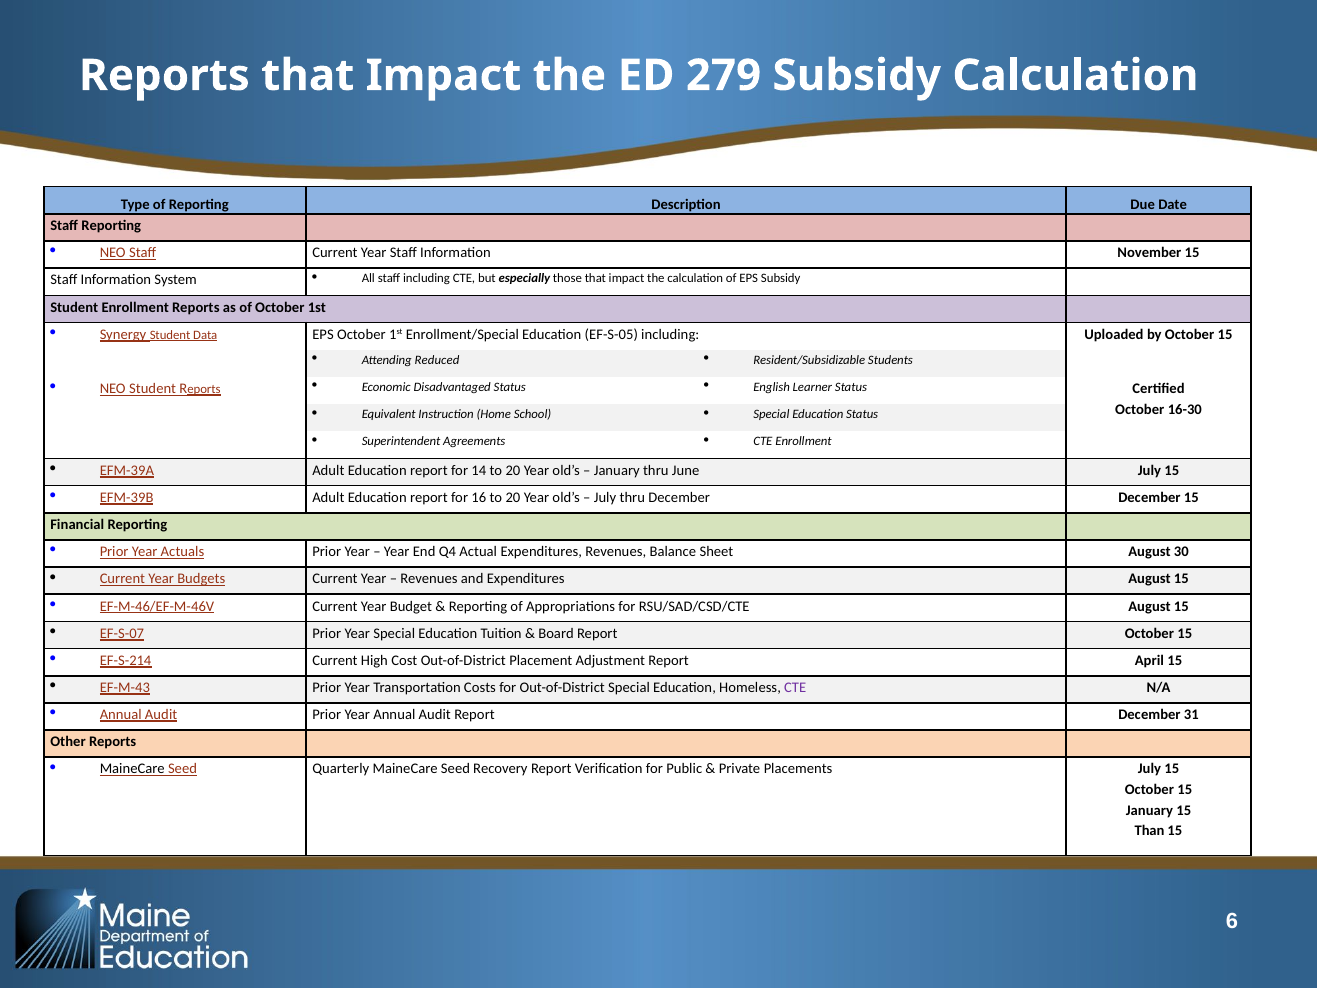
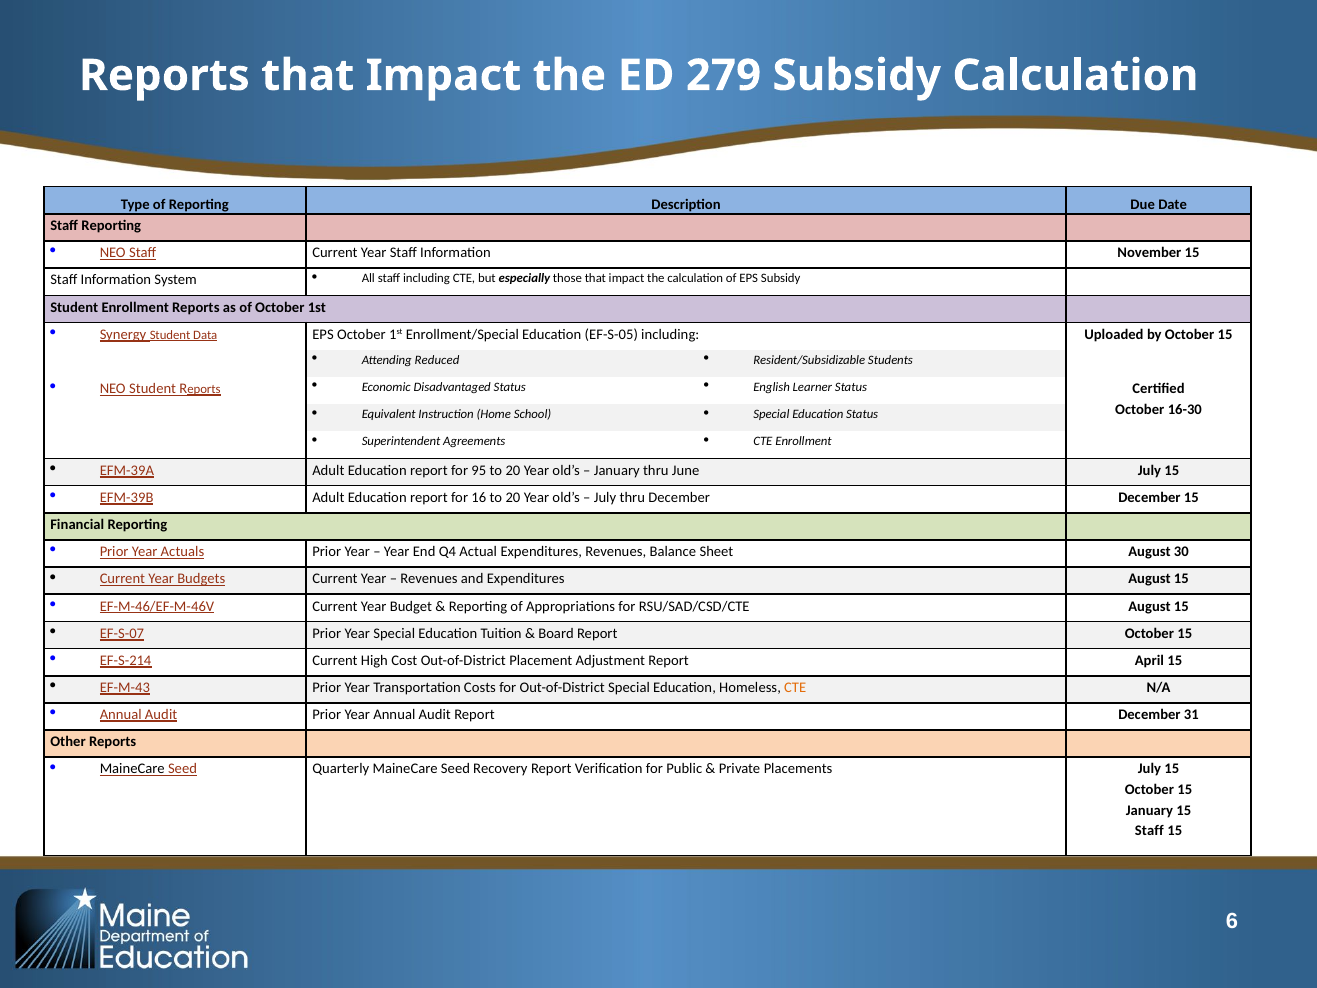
14: 14 -> 95
CTE at (795, 688) colour: purple -> orange
Than at (1150, 831): Than -> Staff
